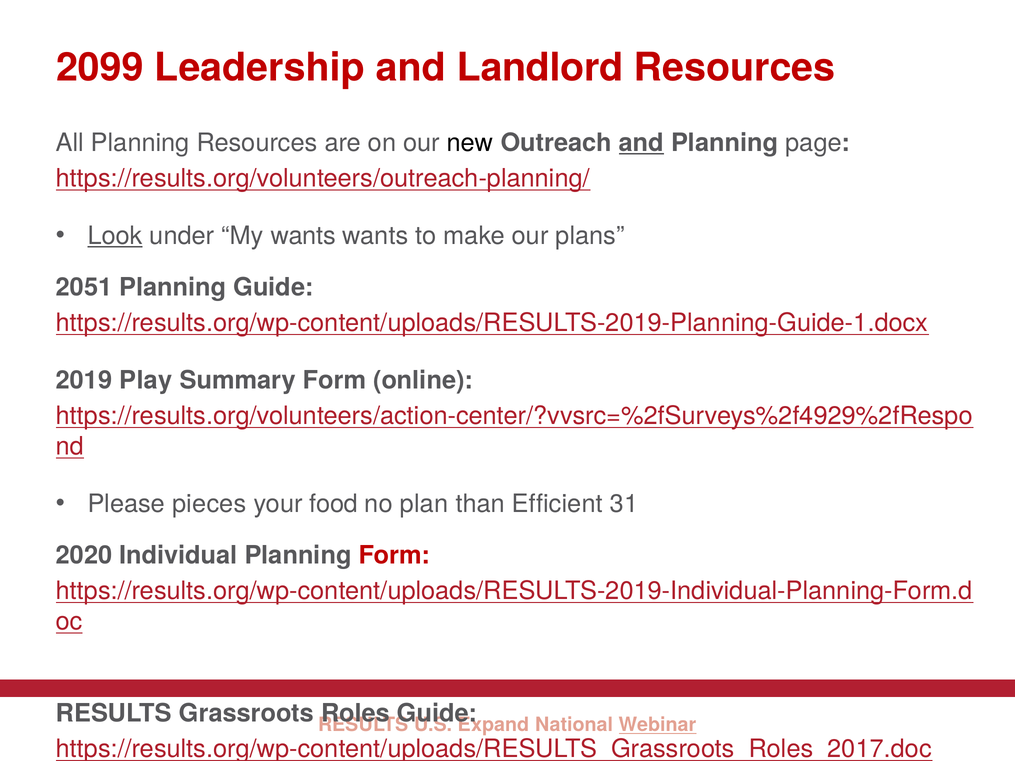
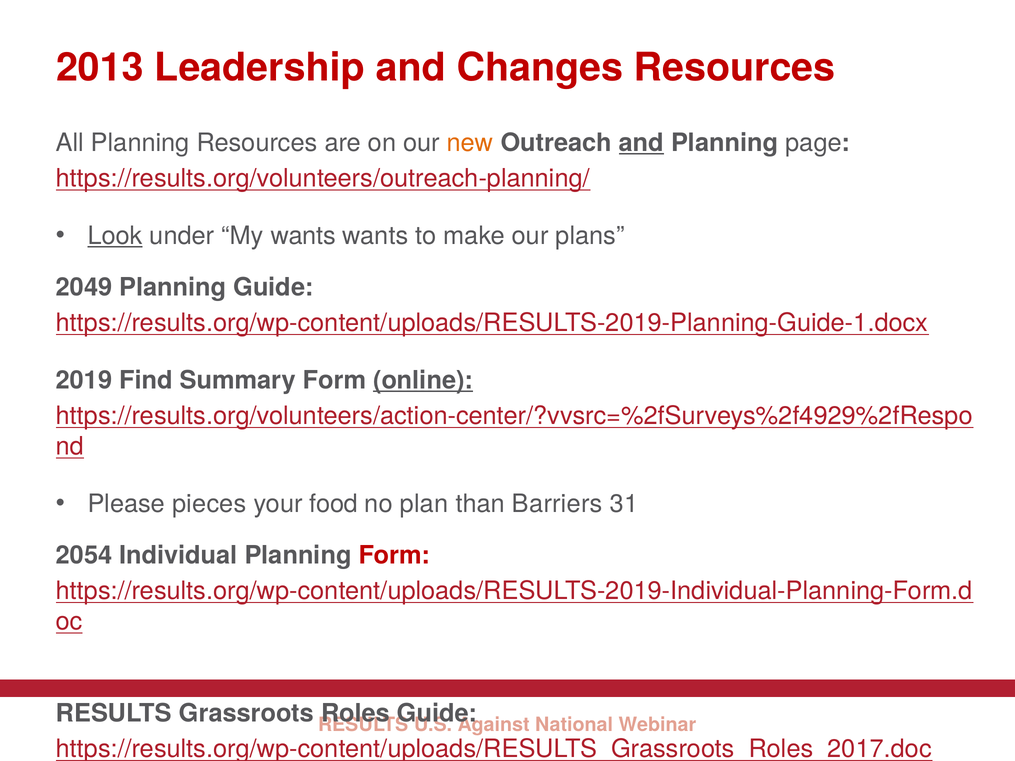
2099: 2099 -> 2013
Landlord: Landlord -> Changes
new colour: black -> orange
2051: 2051 -> 2049
Play: Play -> Find
online underline: none -> present
Efficient: Efficient -> Barriers
2020: 2020 -> 2054
Expand: Expand -> Against
Webinar underline: present -> none
